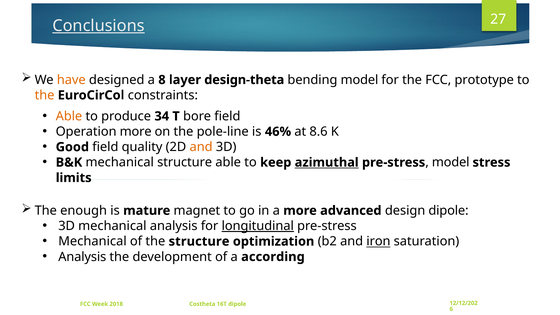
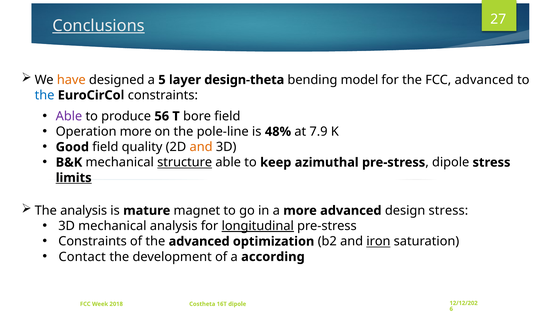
8: 8 -> 5
FCC prototype: prototype -> advanced
the at (45, 95) colour: orange -> blue
Able at (69, 116) colour: orange -> purple
34: 34 -> 56
46%: 46% -> 48%
8.6: 8.6 -> 7.9
structure at (185, 162) underline: none -> present
azimuthal underline: present -> none
model at (451, 162): model -> dipole
limits underline: none -> present
The enough: enough -> analysis
design dipole: dipole -> stress
Mechanical at (92, 241): Mechanical -> Constraints
the structure: structure -> advanced
Analysis at (82, 257): Analysis -> Contact
